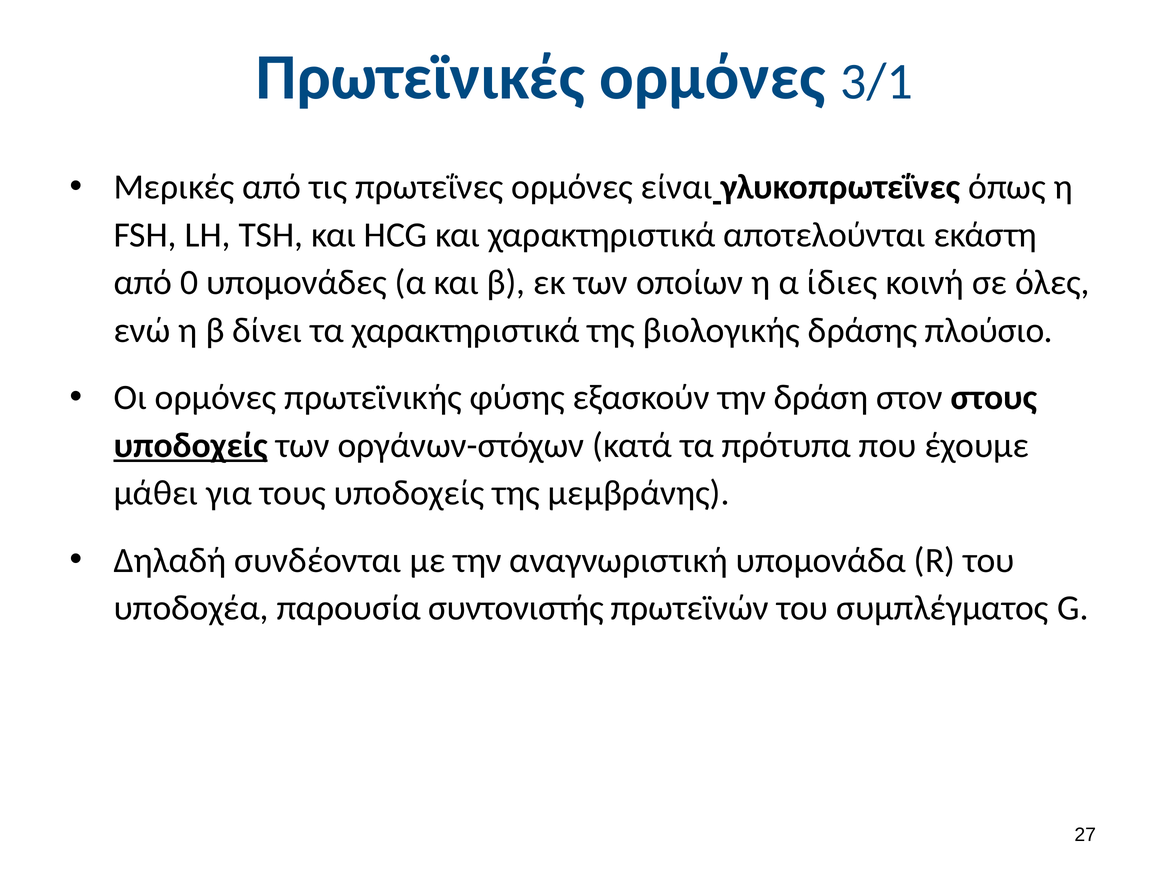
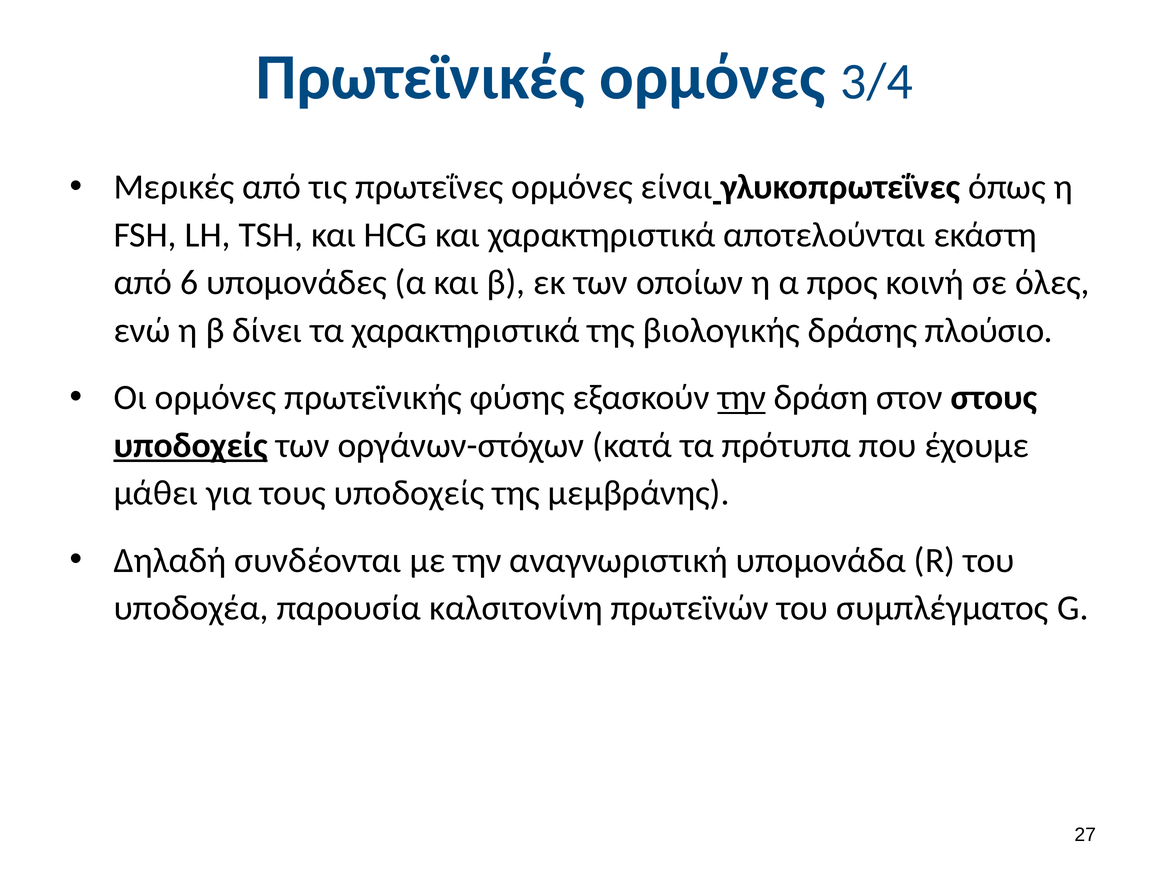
3/1: 3/1 -> 3/4
0: 0 -> 6
ίδιες: ίδιες -> προς
την at (742, 398) underline: none -> present
συντονιστής: συντονιστής -> καλσιτονίνη
